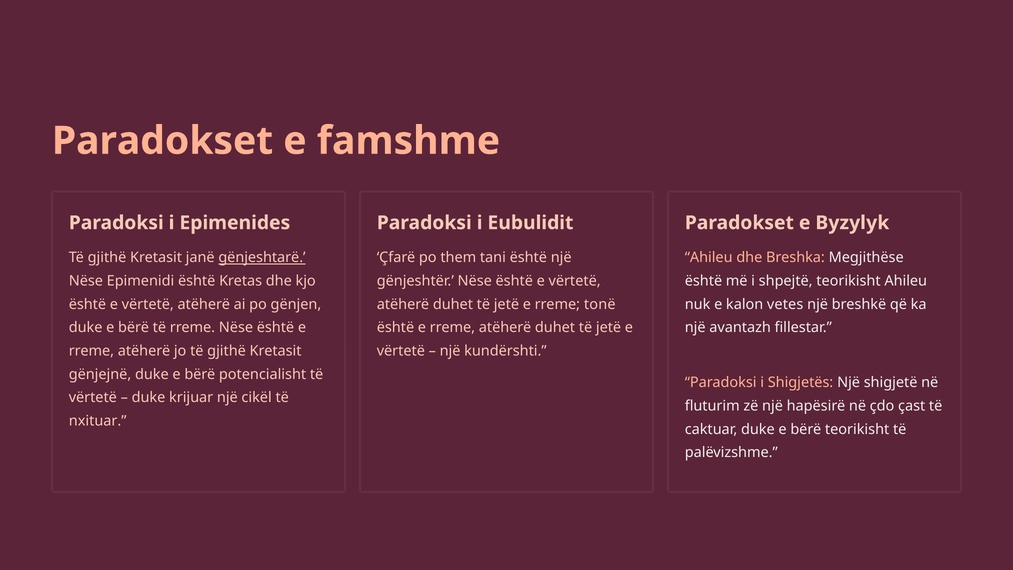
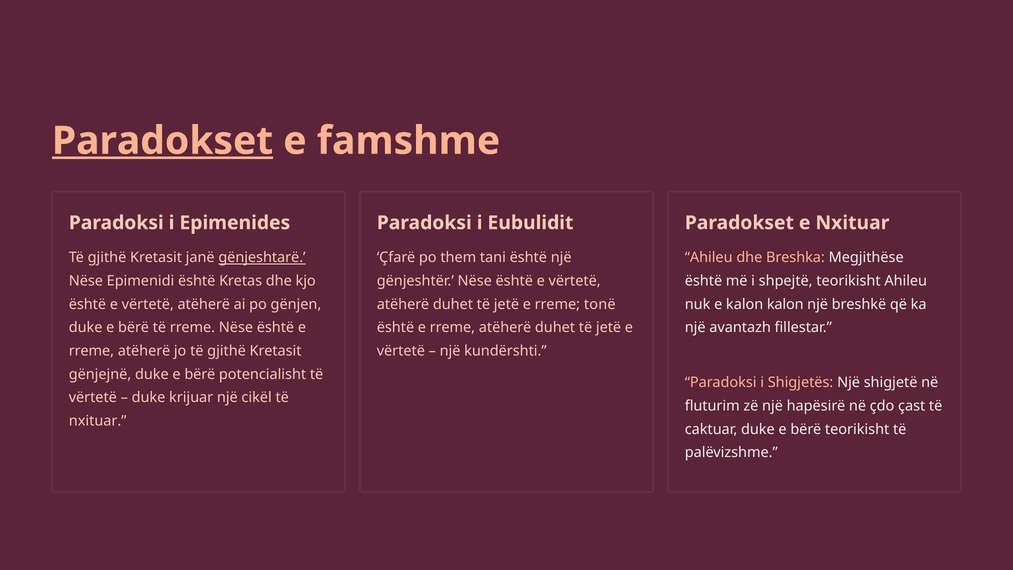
Paradokset at (163, 141) underline: none -> present
e Byzylyk: Byzylyk -> Nxituar
kalon vetes: vetes -> kalon
